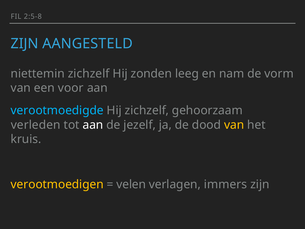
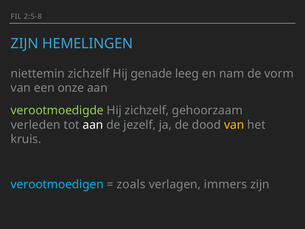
AANGESTELD: AANGESTELD -> HEMELINGEN
zonden: zonden -> genade
voor: voor -> onze
verootmoedigde colour: light blue -> light green
verootmoedigen colour: yellow -> light blue
velen: velen -> zoals
